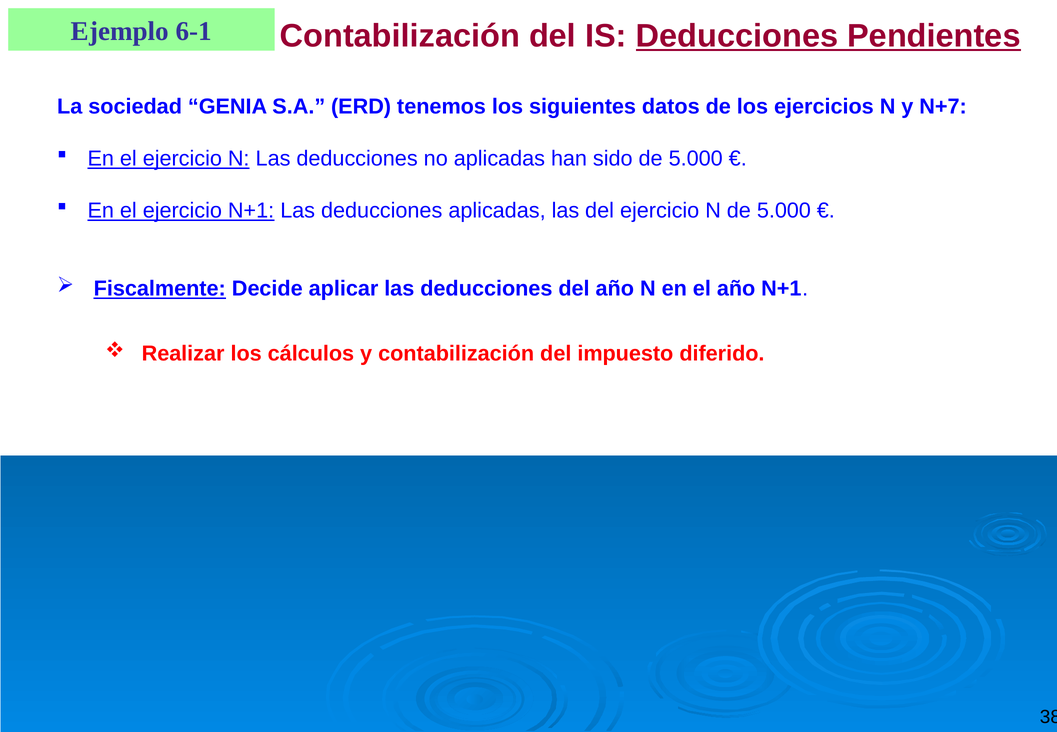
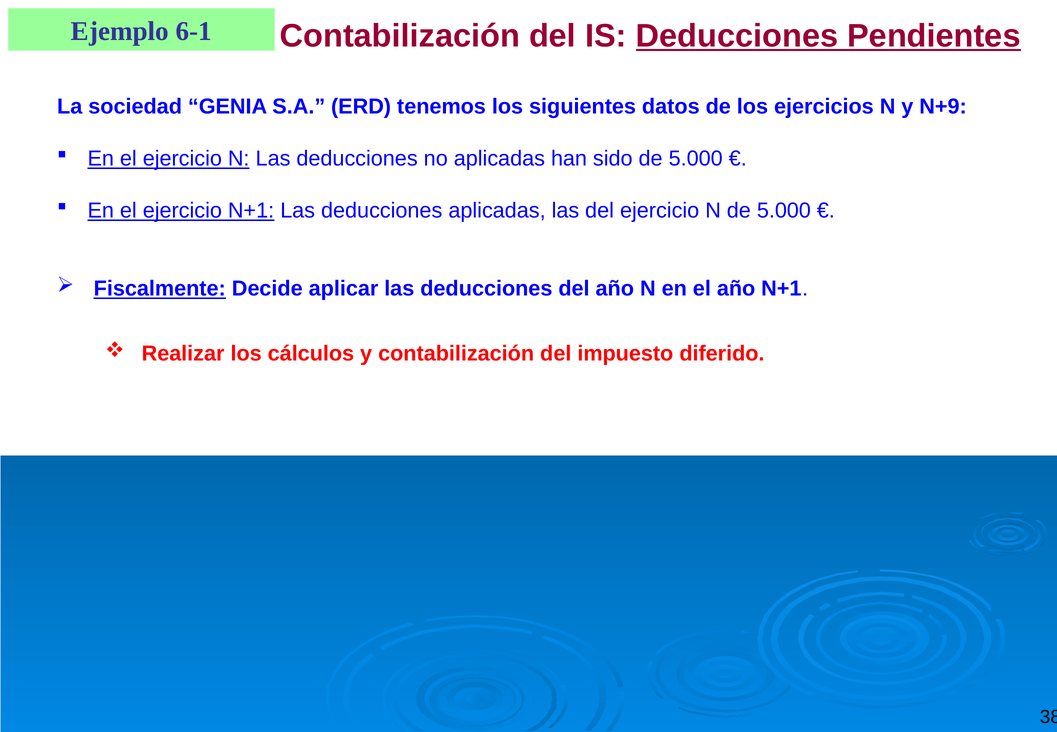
N+7: N+7 -> N+9
